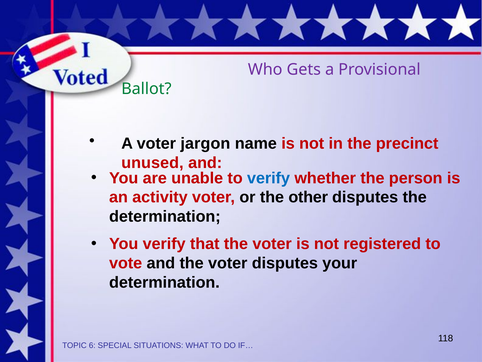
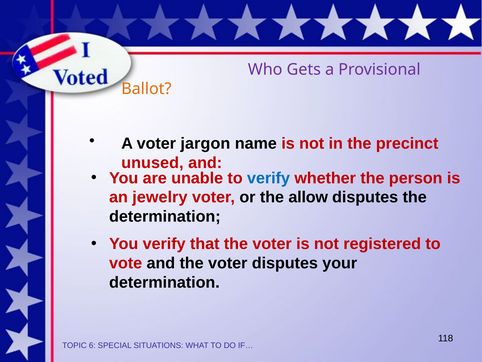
Ballot colour: green -> orange
activity: activity -> jewelry
other: other -> allow
